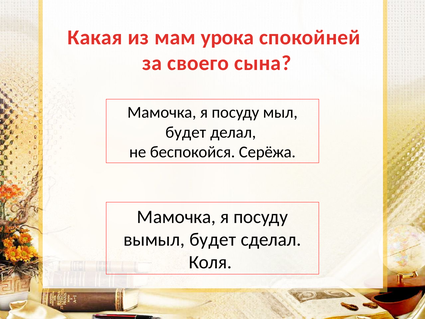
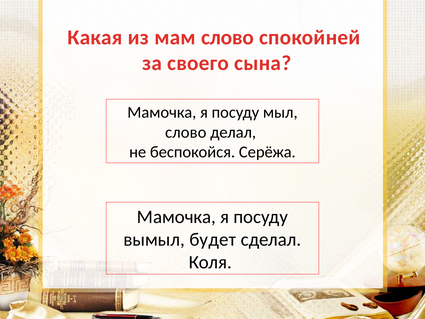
мам урока: урока -> слово
будет at (186, 132): будет -> слово
